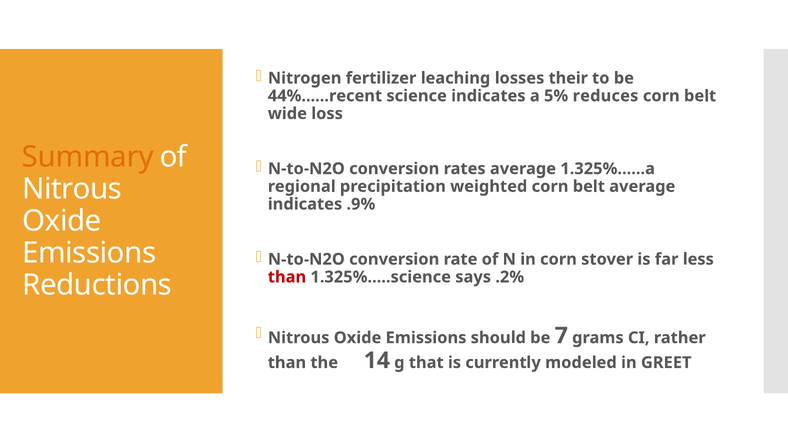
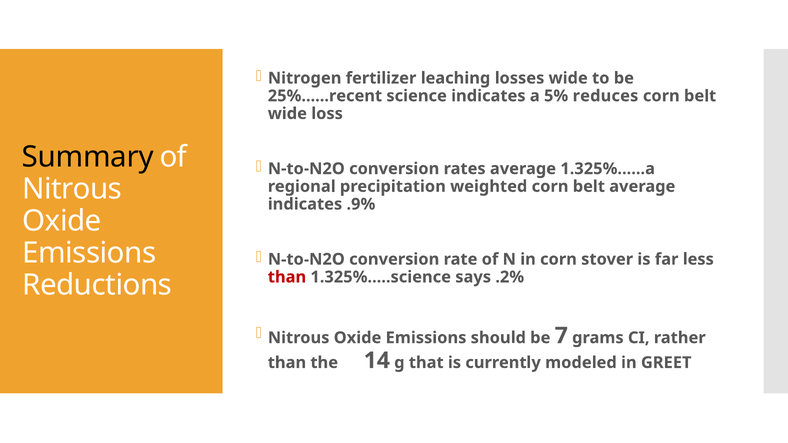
losses their: their -> wide
44%......recent: 44%......recent -> 25%......recent
Summary colour: orange -> black
